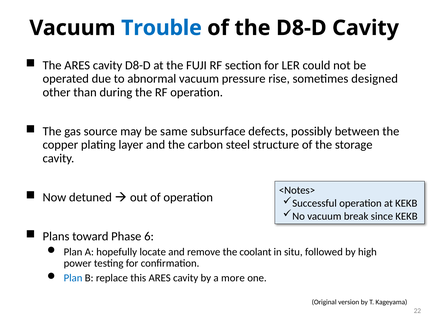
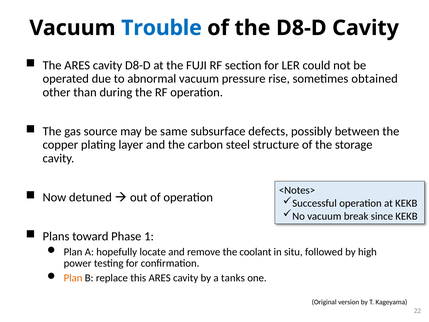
designed: designed -> obtained
6: 6 -> 1
Plan at (73, 278) colour: blue -> orange
more: more -> tanks
